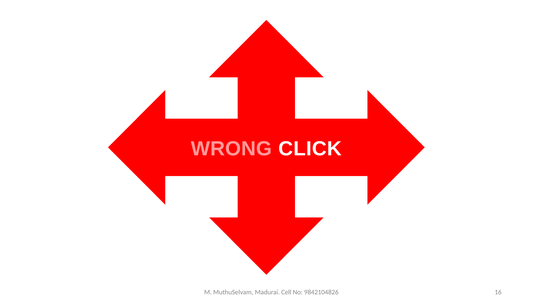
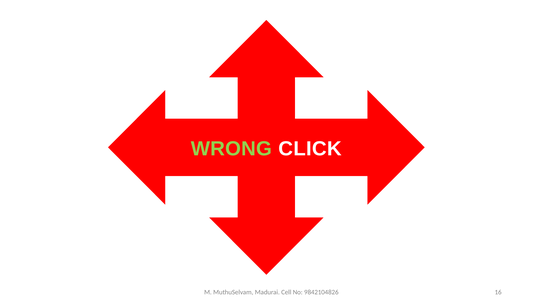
WRONG colour: pink -> light green
